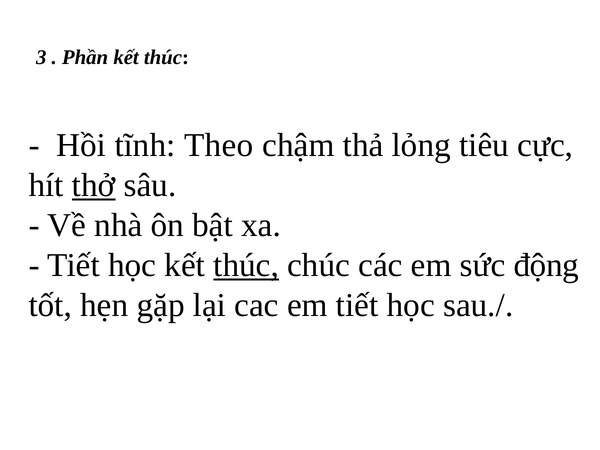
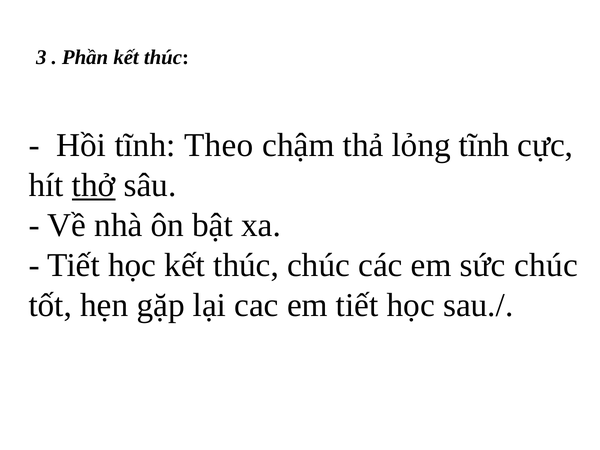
lỏng tiêu: tiêu -> tĩnh
thúc at (246, 265) underline: present -> none
sức động: động -> chúc
